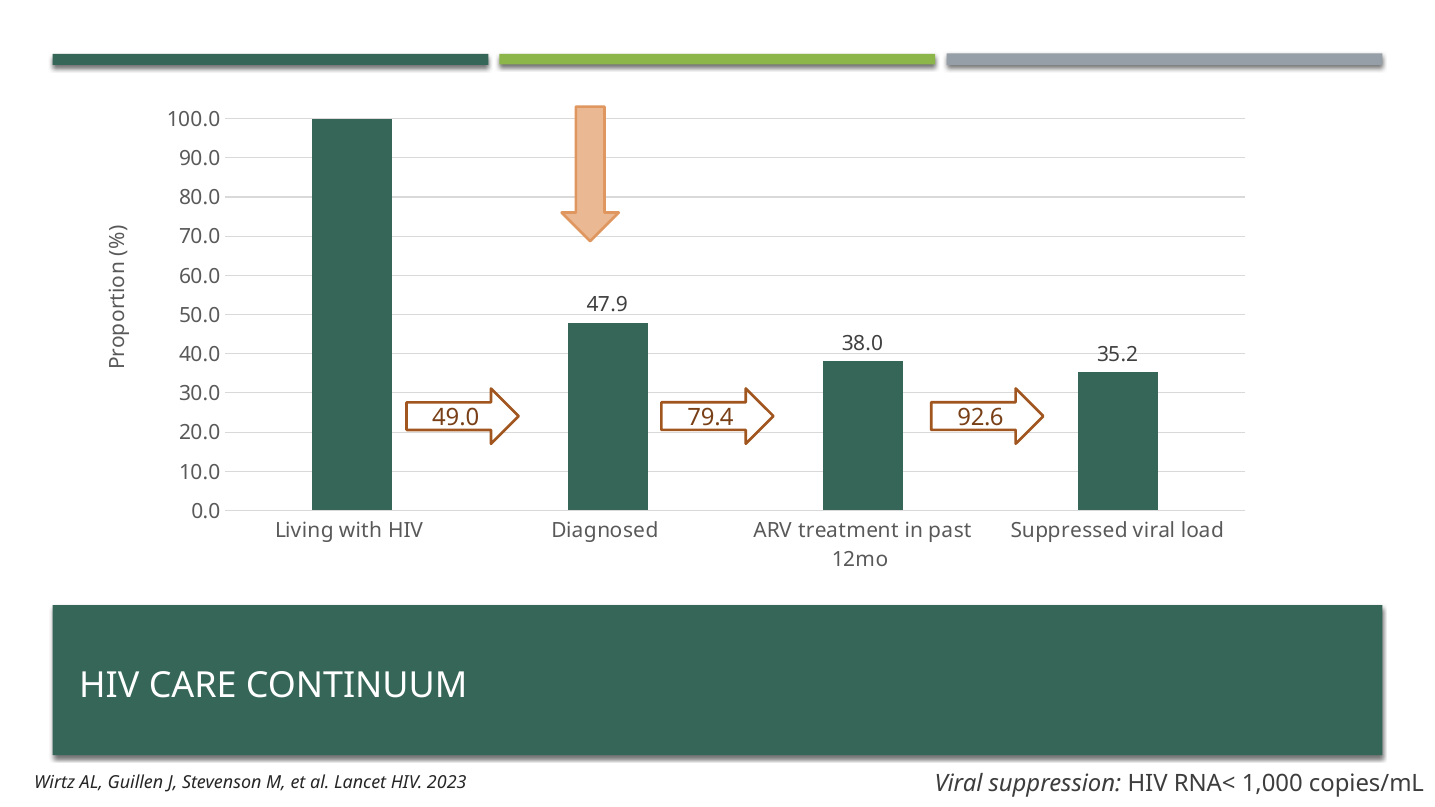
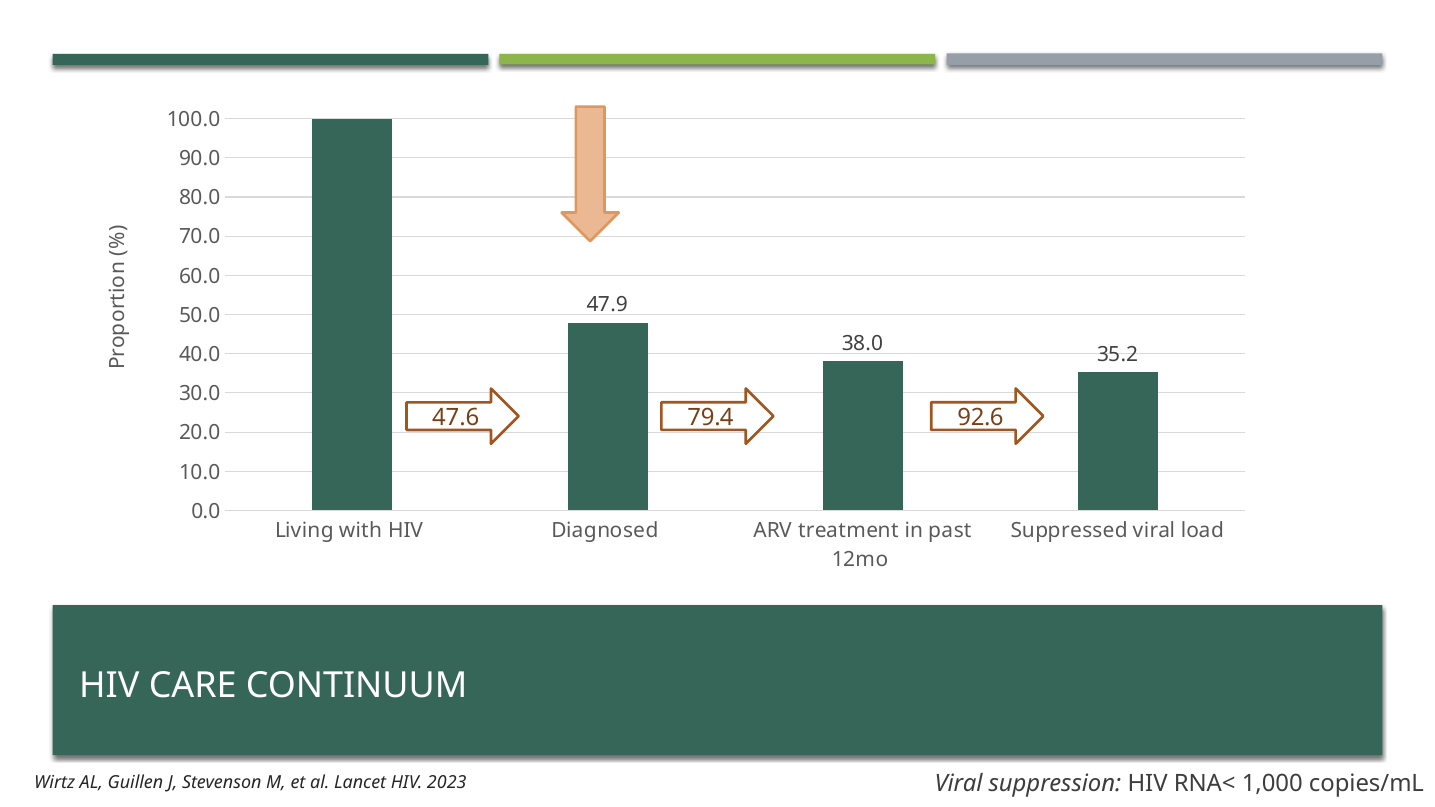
49.0: 49.0 -> 47.6
